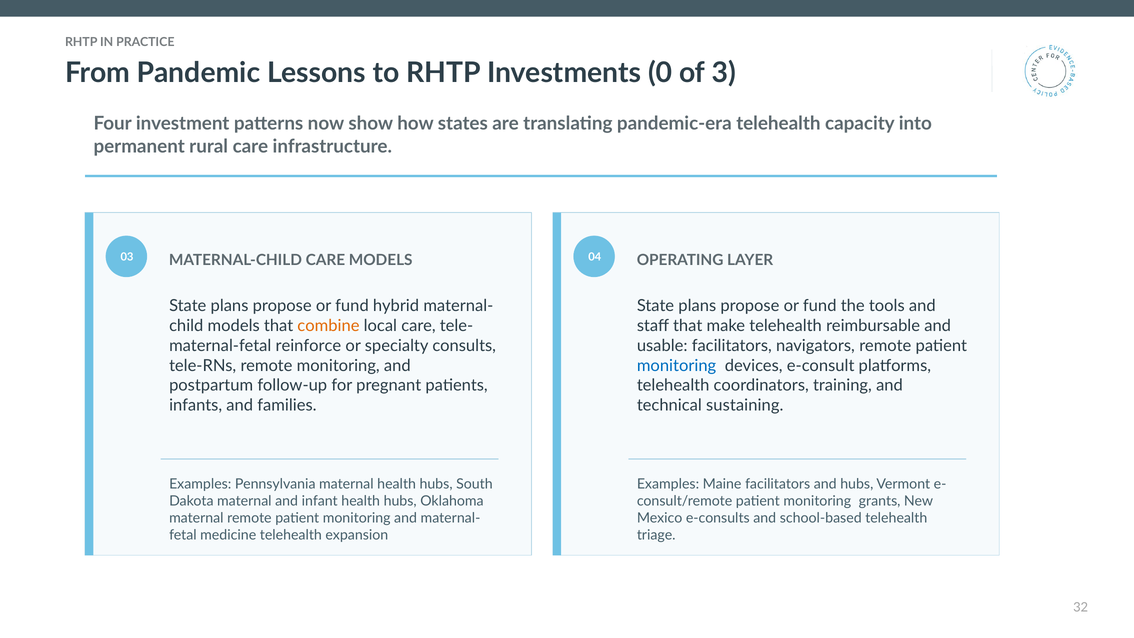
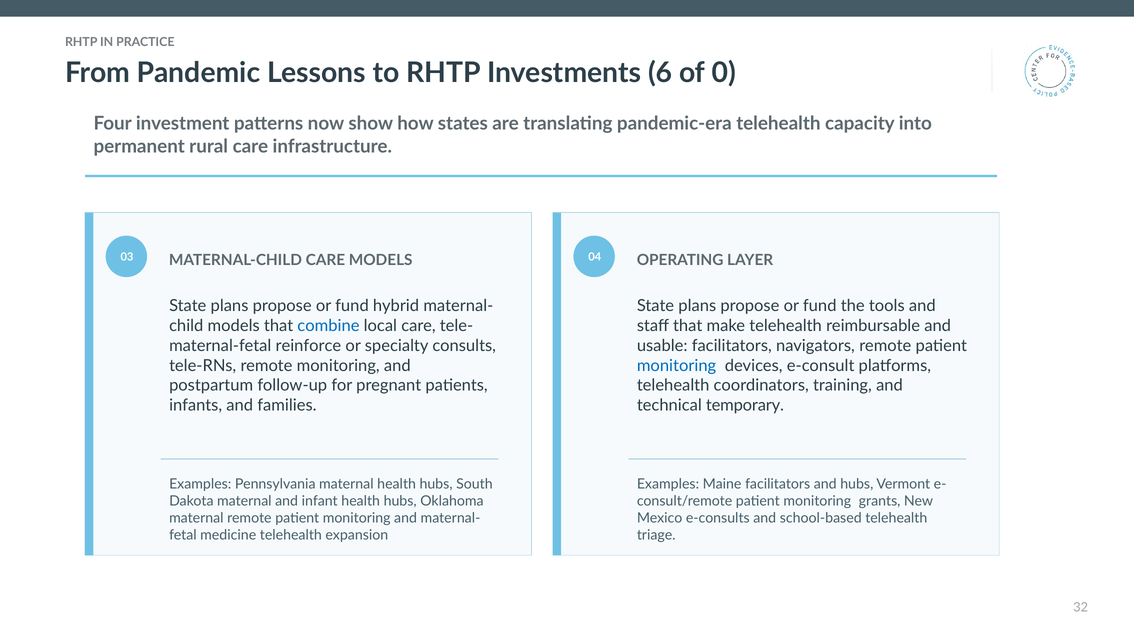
0: 0 -> 6
3: 3 -> 0
combine colour: orange -> blue
sustaining: sustaining -> temporary
